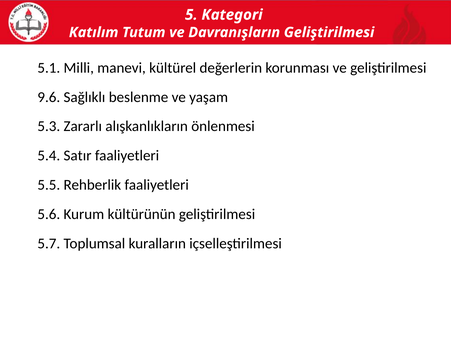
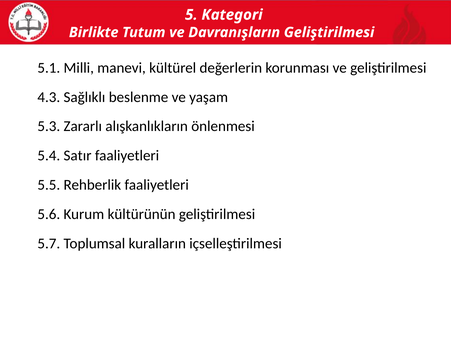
Katılım: Katılım -> Birlikte
9.6: 9.6 -> 4.3
